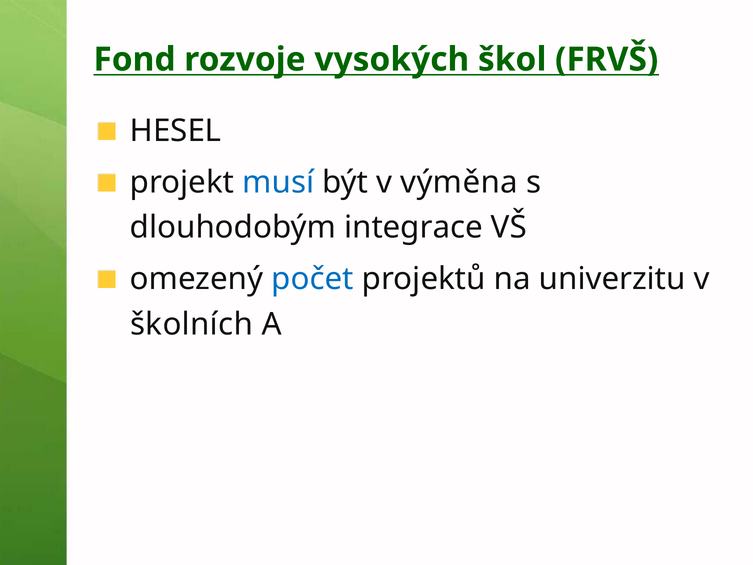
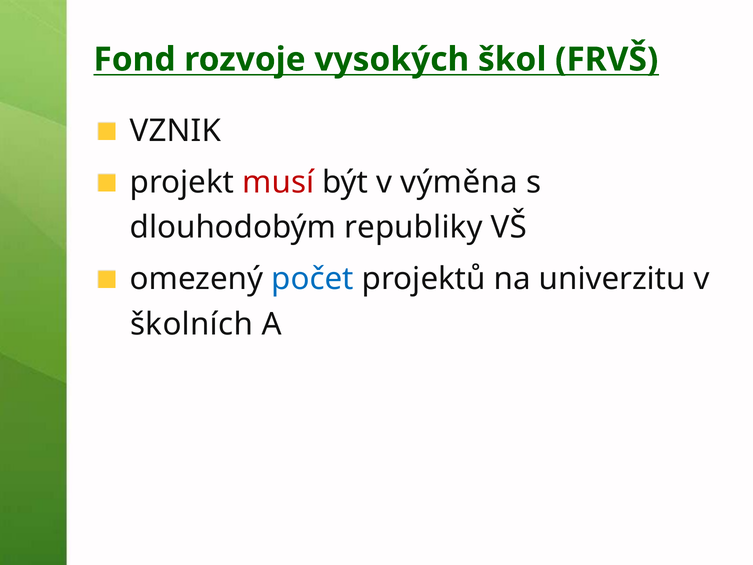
HESEL: HESEL -> VZNIK
musí colour: blue -> red
integrace: integrace -> republiky
